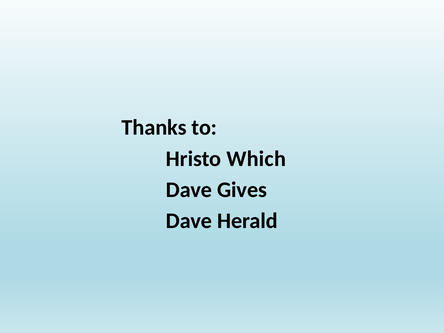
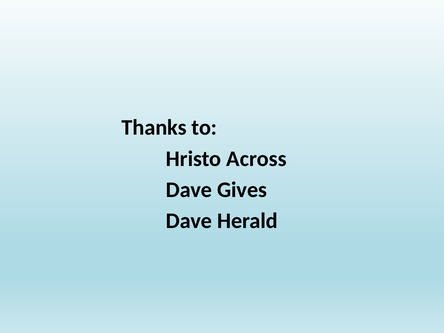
Which: Which -> Across
